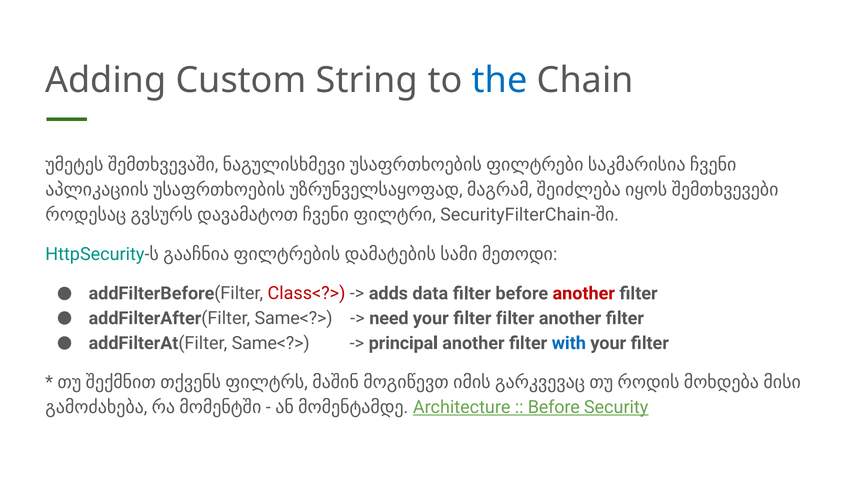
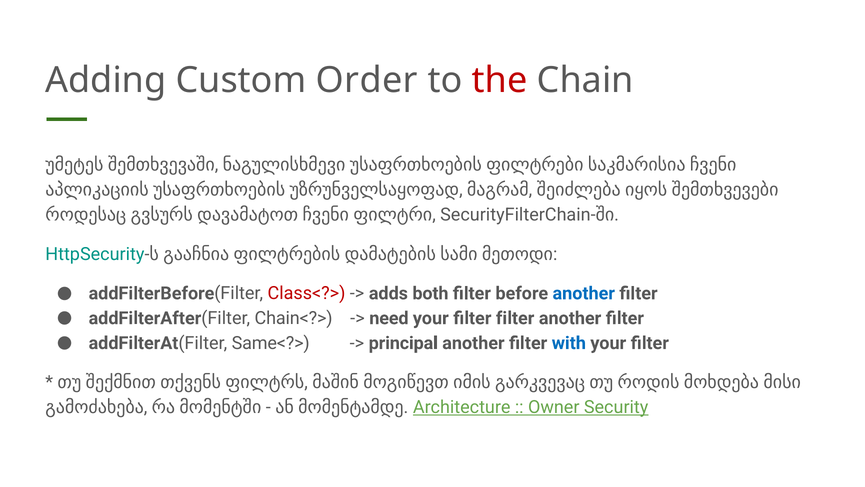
String: String -> Order
the colour: blue -> red
data: data -> both
another at (584, 293) colour: red -> blue
addFilterAfter(Filter Same<?>: Same<?> -> Chain<?>
Before at (554, 407): Before -> Owner
